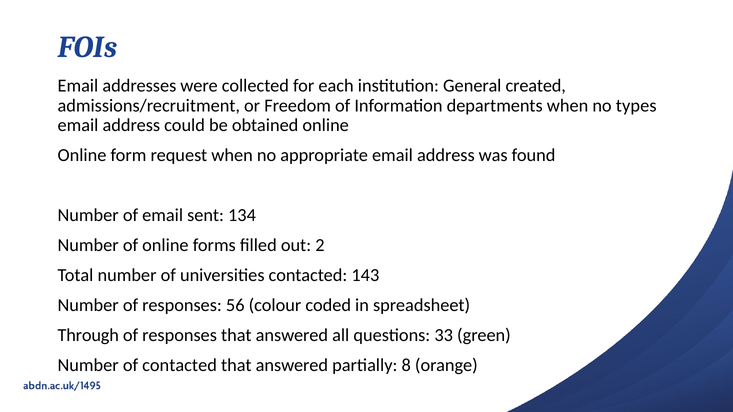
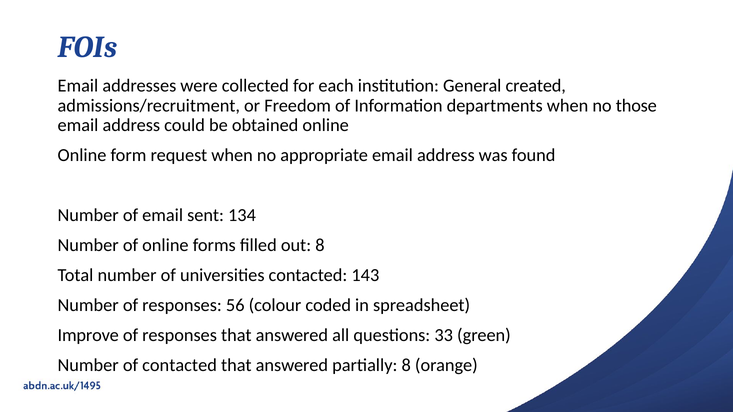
types: types -> those
out 2: 2 -> 8
Through: Through -> Improve
